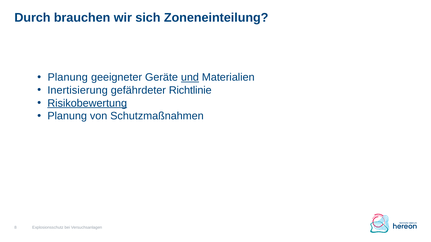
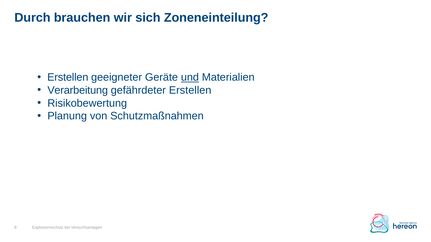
Planung at (68, 78): Planung -> Erstellen
Inertisierung: Inertisierung -> Verarbeitung
gefährdeter Richtlinie: Richtlinie -> Erstellen
Risikobewertung underline: present -> none
